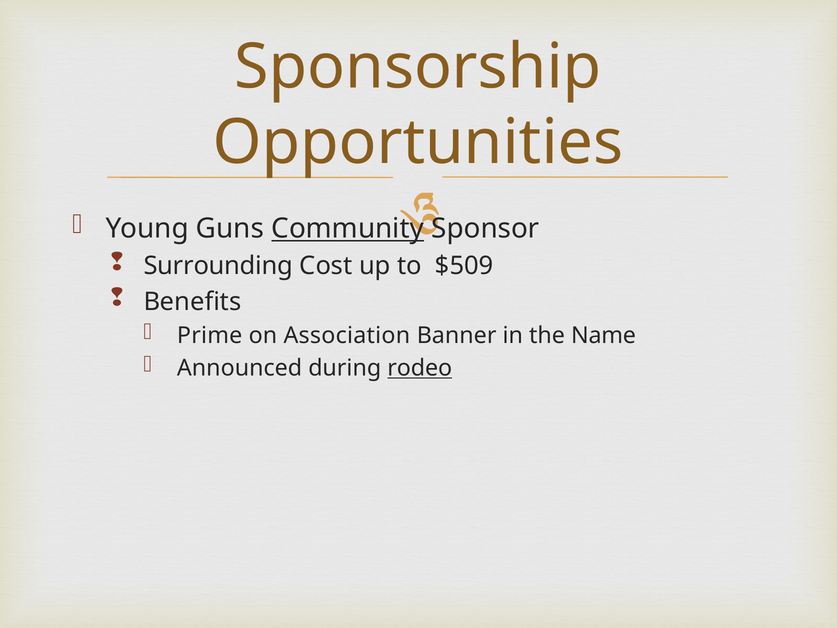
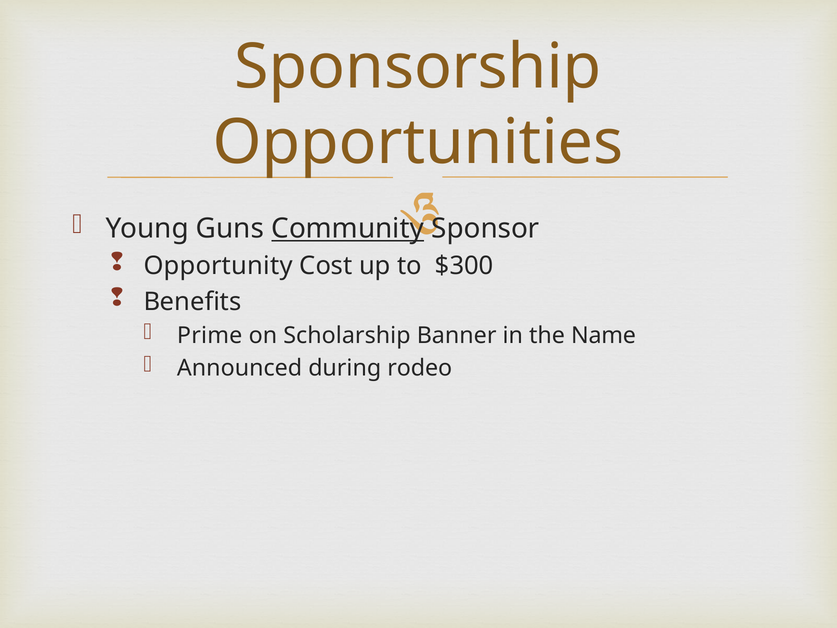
Surrounding: Surrounding -> Opportunity
$509: $509 -> $300
Association: Association -> Scholarship
rodeo underline: present -> none
